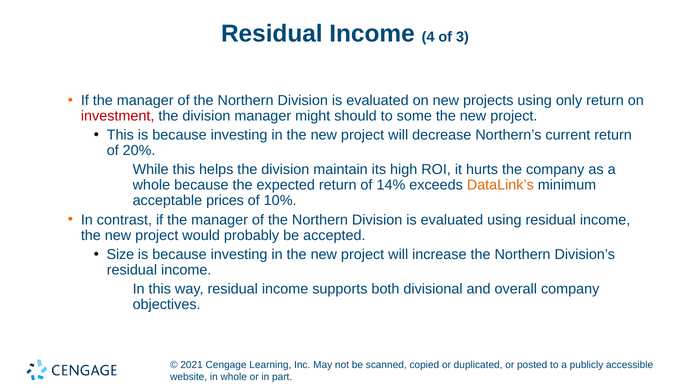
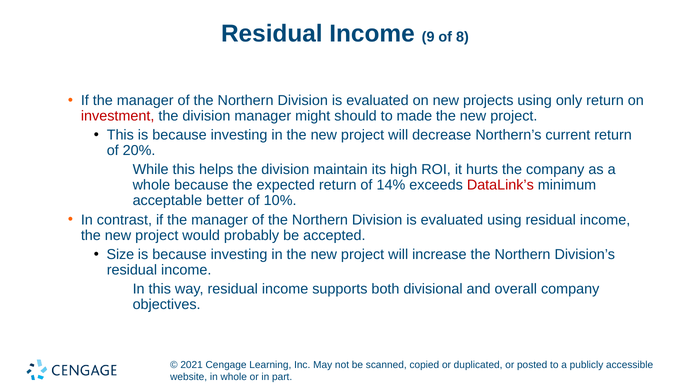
4: 4 -> 9
3: 3 -> 8
some: some -> made
DataLink’s colour: orange -> red
prices: prices -> better
